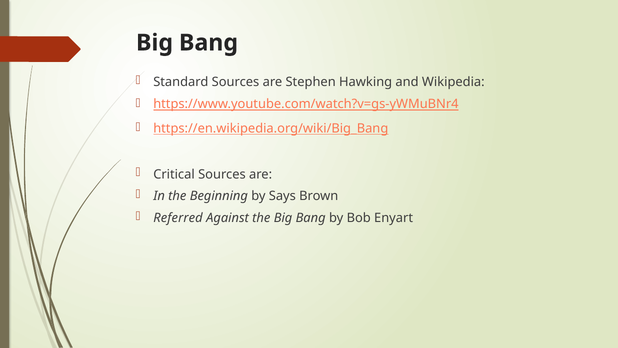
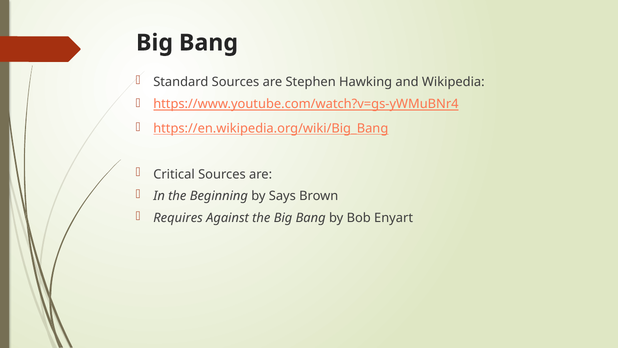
Referred: Referred -> Requires
